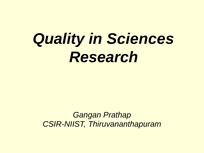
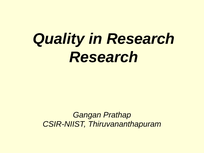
in Sciences: Sciences -> Research
